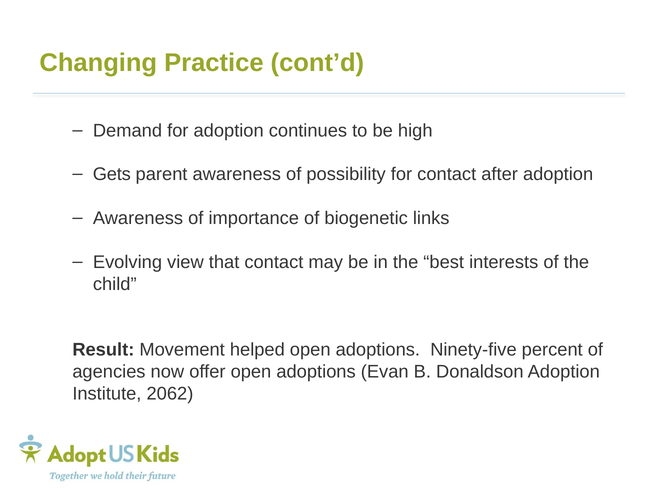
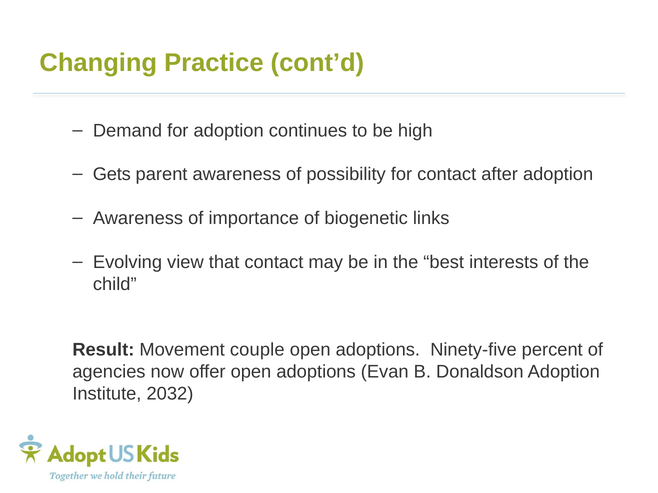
helped: helped -> couple
2062: 2062 -> 2032
